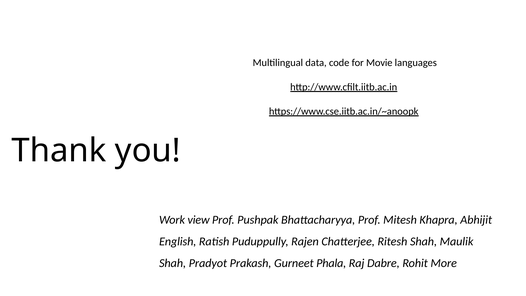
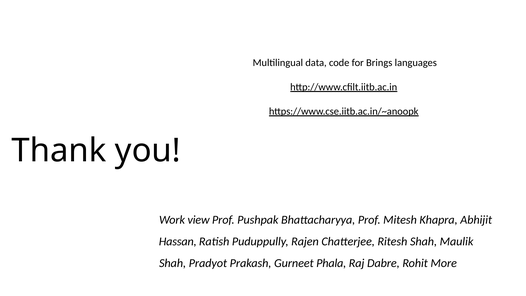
Movie: Movie -> Brings
English: English -> Hassan
